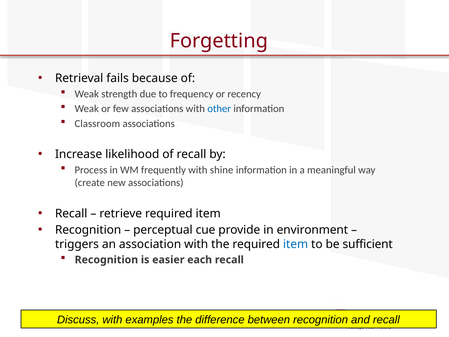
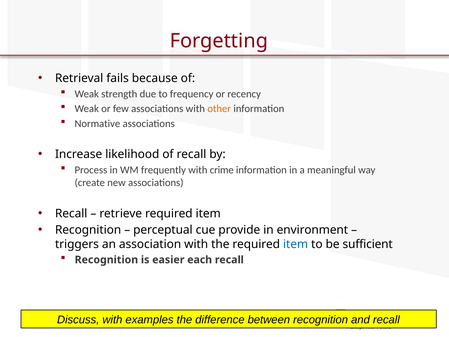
other colour: blue -> orange
Classroom: Classroom -> Normative
shine: shine -> crime
